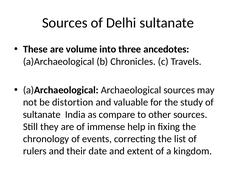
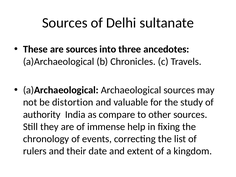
are volume: volume -> sources
sultanate at (42, 114): sultanate -> authority
